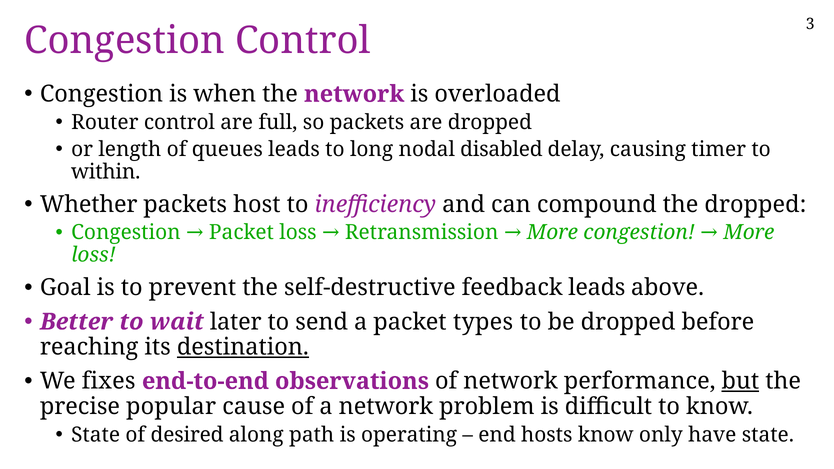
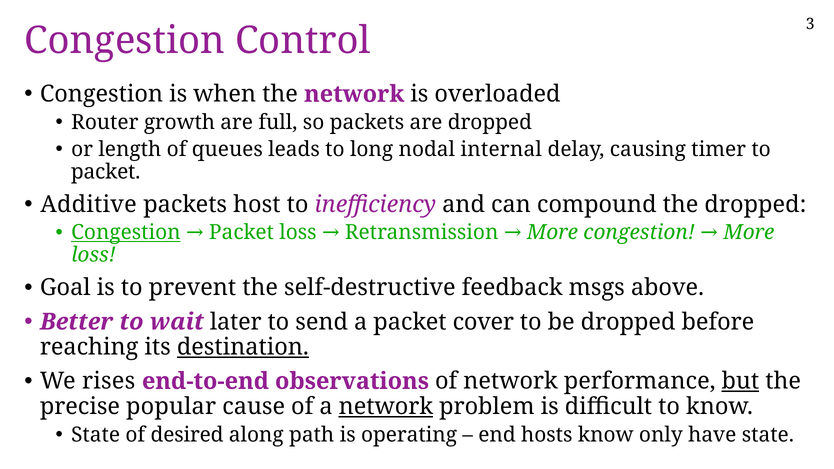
Router control: control -> growth
disabled: disabled -> internal
within at (106, 172): within -> packet
Whether: Whether -> Additive
Congestion at (126, 233) underline: none -> present
feedback leads: leads -> msgs
types: types -> cover
fixes: fixes -> rises
network at (386, 407) underline: none -> present
